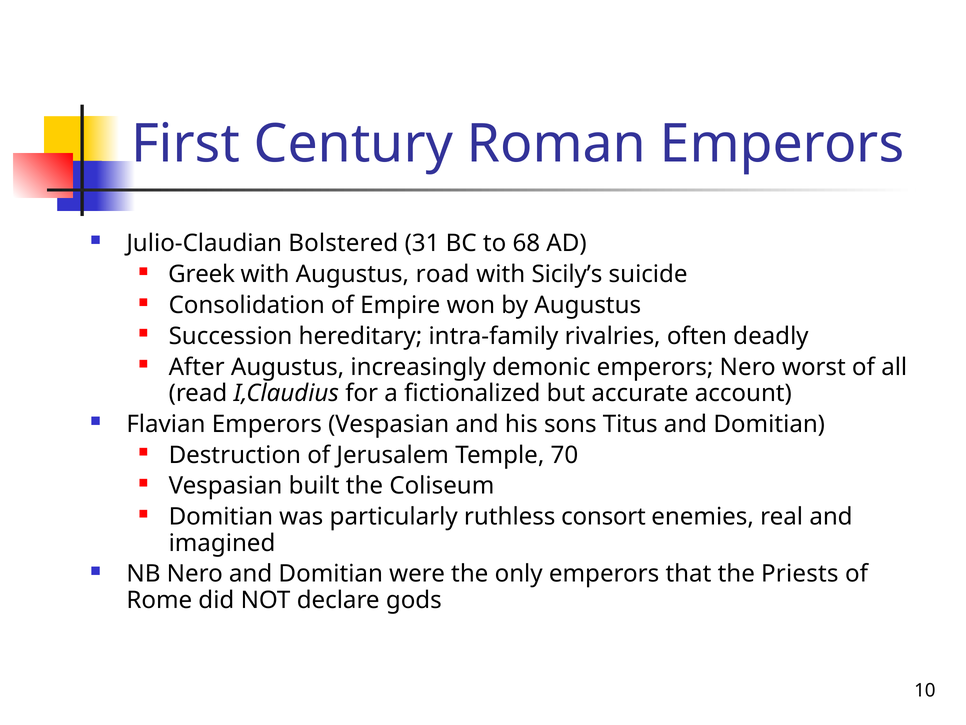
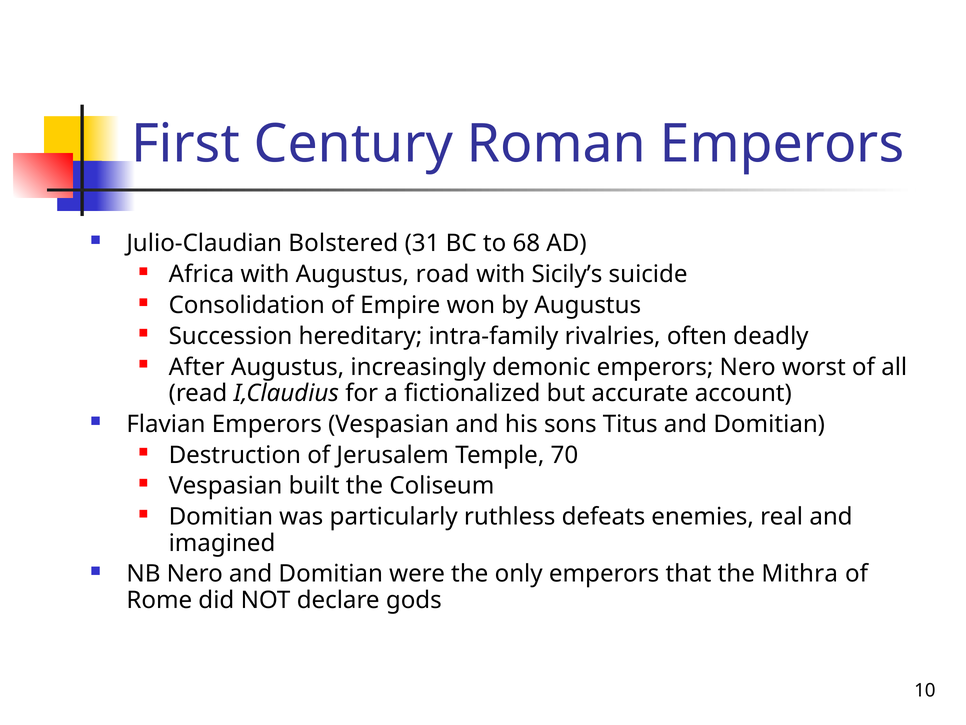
Greek: Greek -> Africa
consort: consort -> defeats
Priests: Priests -> Mithra
